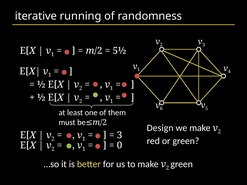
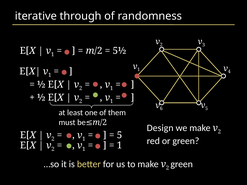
running: running -> through
3 at (120, 135): 3 -> 5
0 at (120, 146): 0 -> 1
